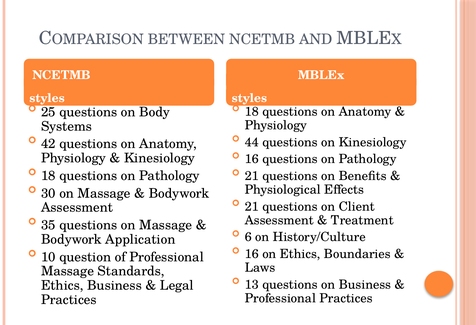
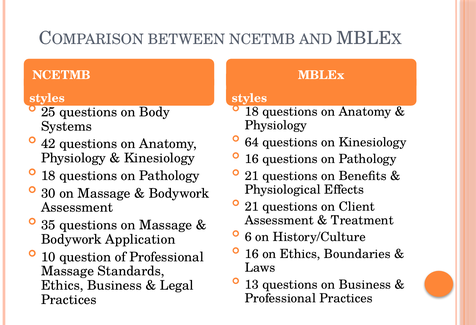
44: 44 -> 64
